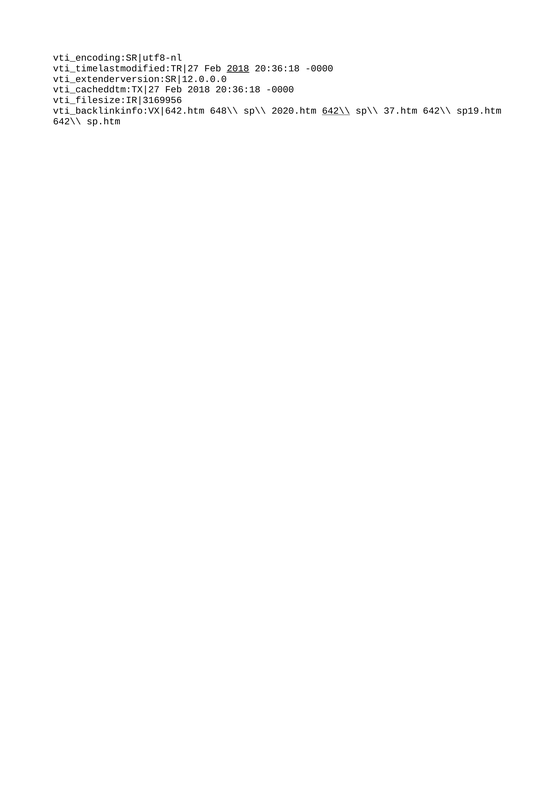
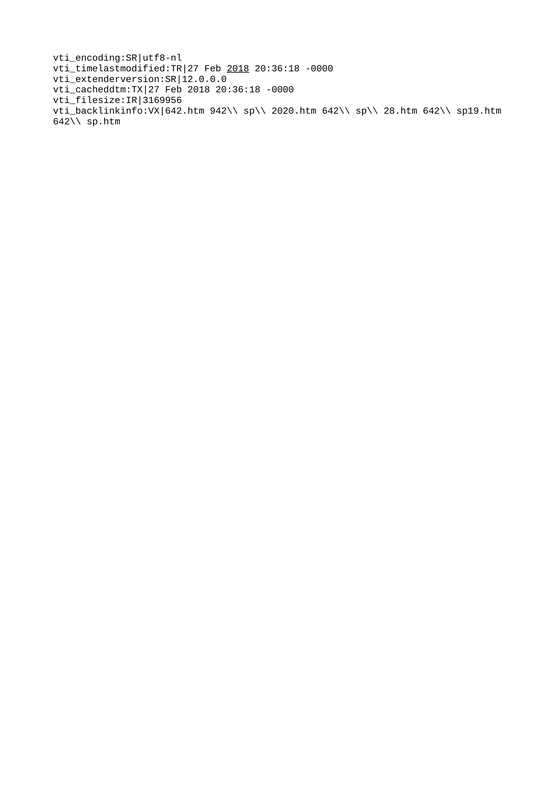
648\\: 648\\ -> 942\\
642\\ at (336, 111) underline: present -> none
37.htm: 37.htm -> 28.htm
